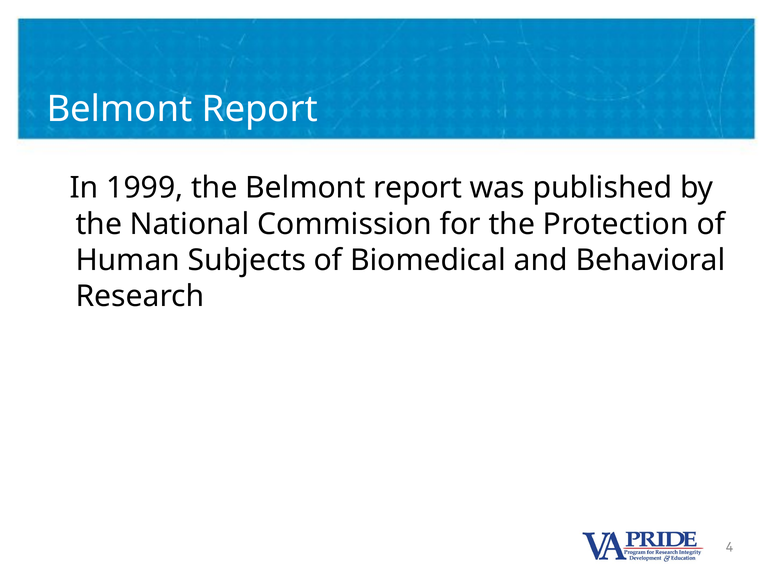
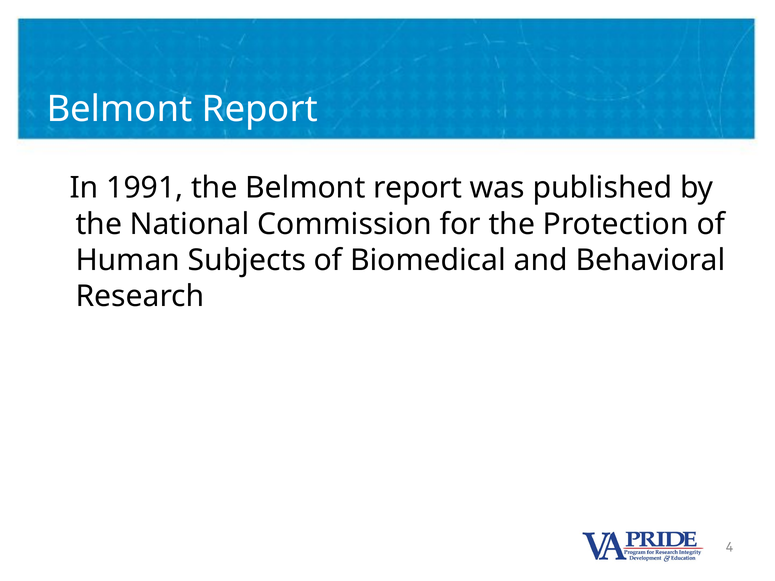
1999: 1999 -> 1991
